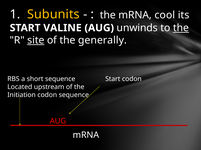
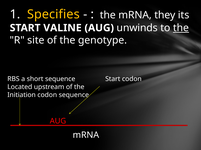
Subunits: Subunits -> Specifies
cool: cool -> they
site underline: present -> none
generally: generally -> genotype
